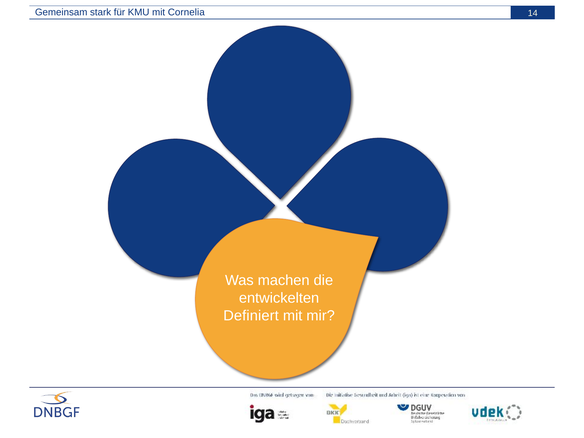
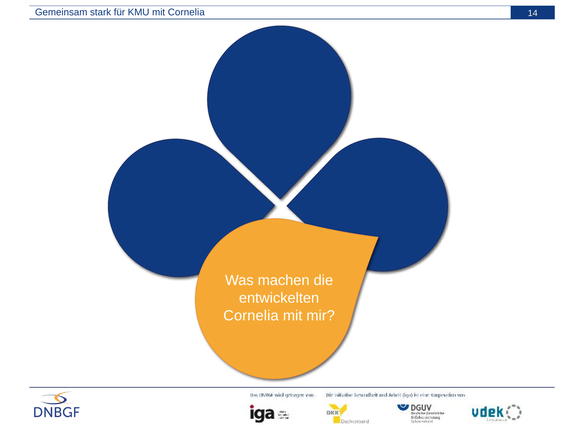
Definiert at (251, 316): Definiert -> Cornelia
